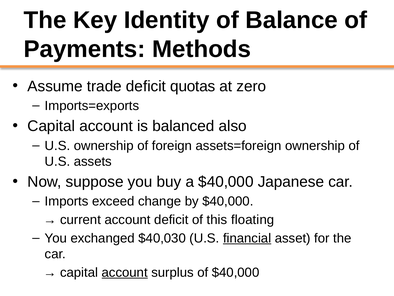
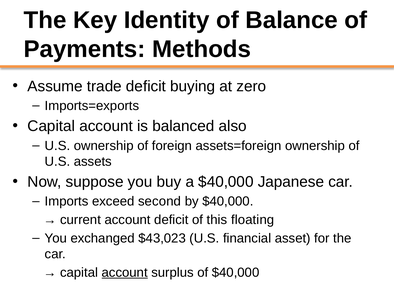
quotas: quotas -> buying
change: change -> second
$40,030: $40,030 -> $43,023
financial underline: present -> none
